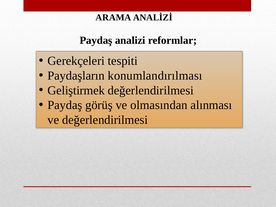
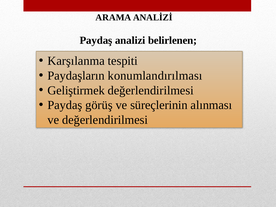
reformlar: reformlar -> belirlenen
Gerekçeleri: Gerekçeleri -> Karşılanma
olmasından: olmasından -> süreçlerinin
